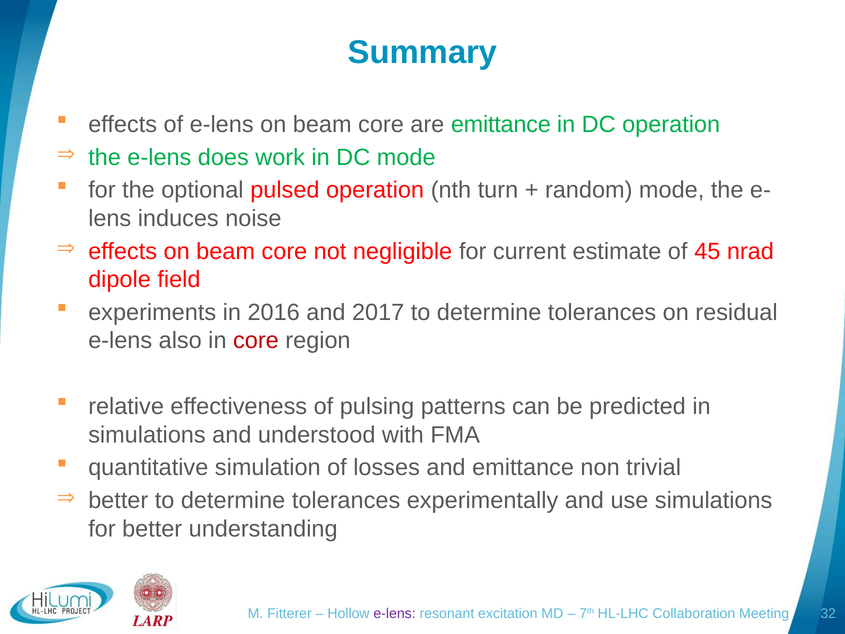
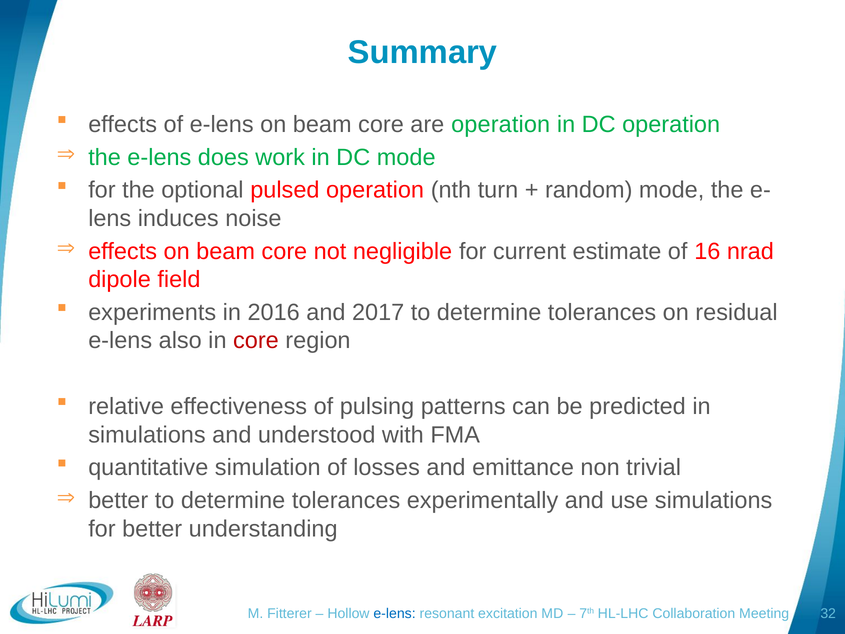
are emittance: emittance -> operation
45: 45 -> 16
e-lens at (395, 613) colour: purple -> blue
